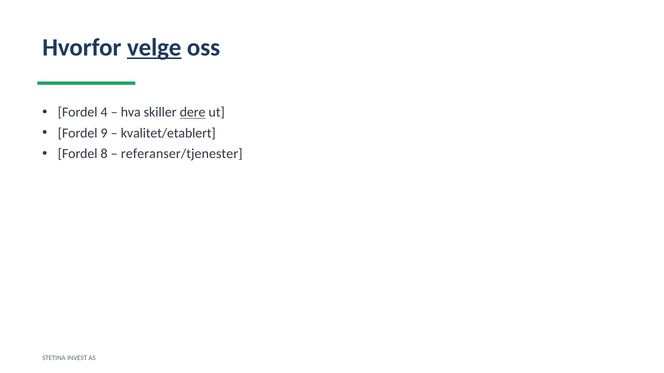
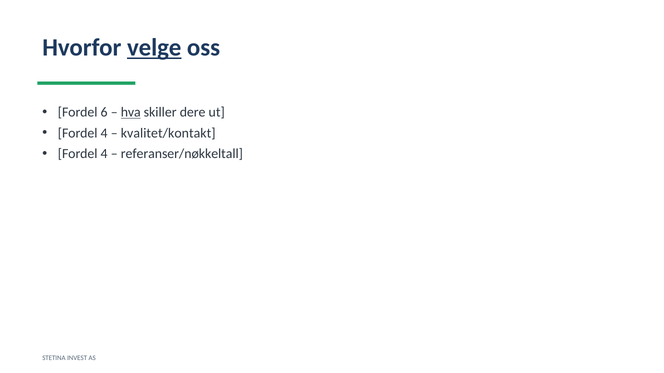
4: 4 -> 6
hva underline: none -> present
dere underline: present -> none
9 at (104, 133): 9 -> 4
kvalitet/etablert: kvalitet/etablert -> kvalitet/kontakt
8 at (104, 154): 8 -> 4
referanser/tjenester: referanser/tjenester -> referanser/nøkkeltall
